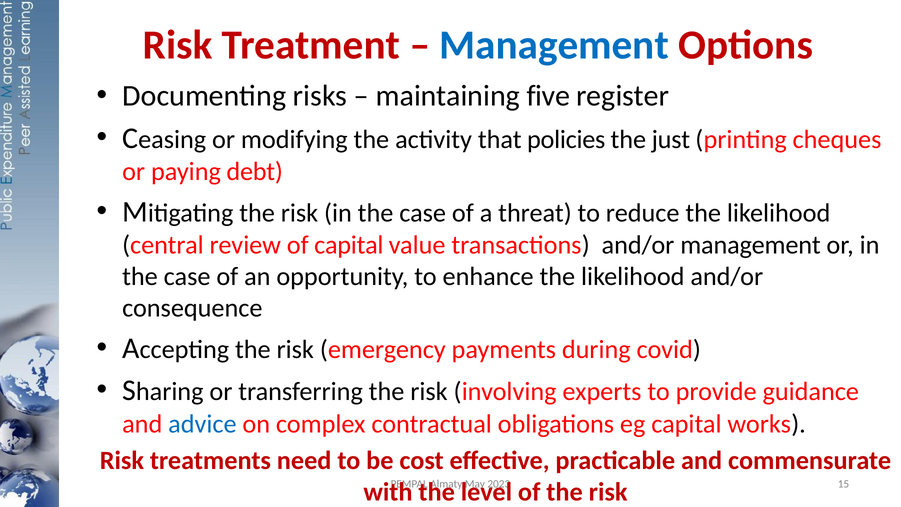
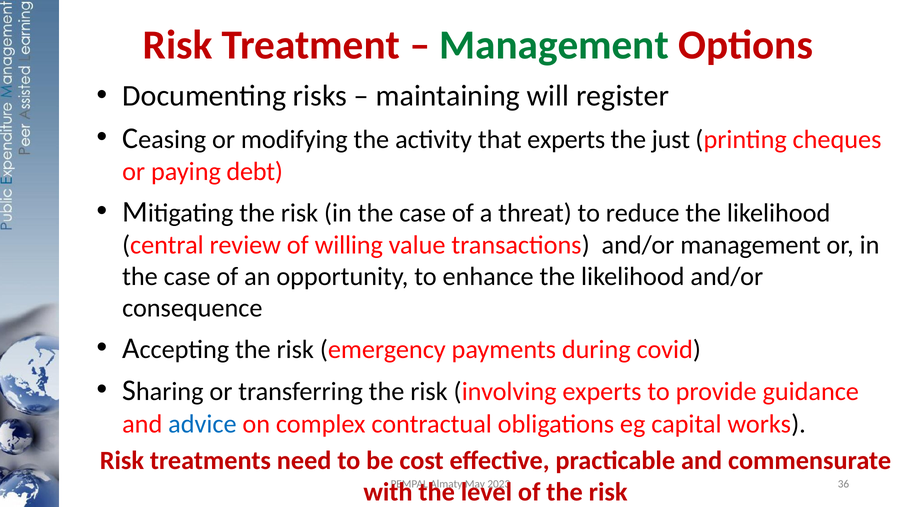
Management at (554, 45) colour: blue -> green
five: five -> will
that policies: policies -> experts
of capital: capital -> willing
15: 15 -> 36
